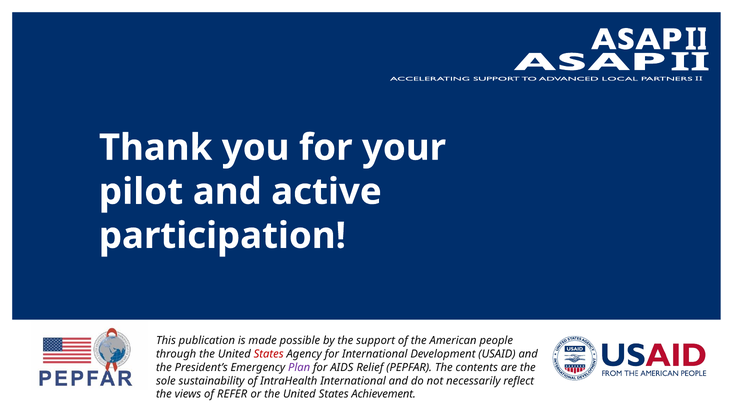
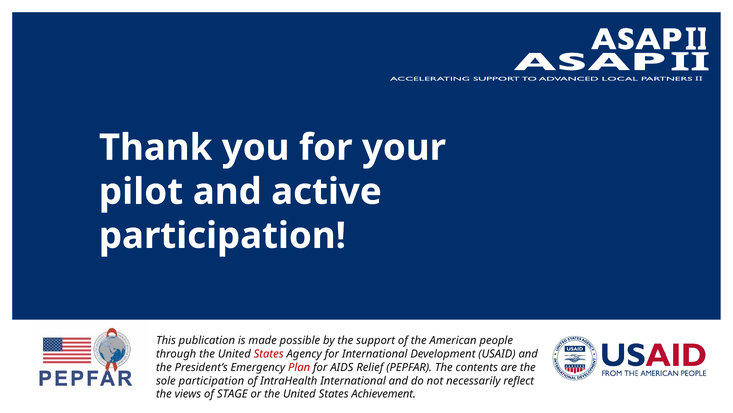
Plan colour: purple -> red
sole sustainability: sustainability -> participation
REFER: REFER -> STAGE
